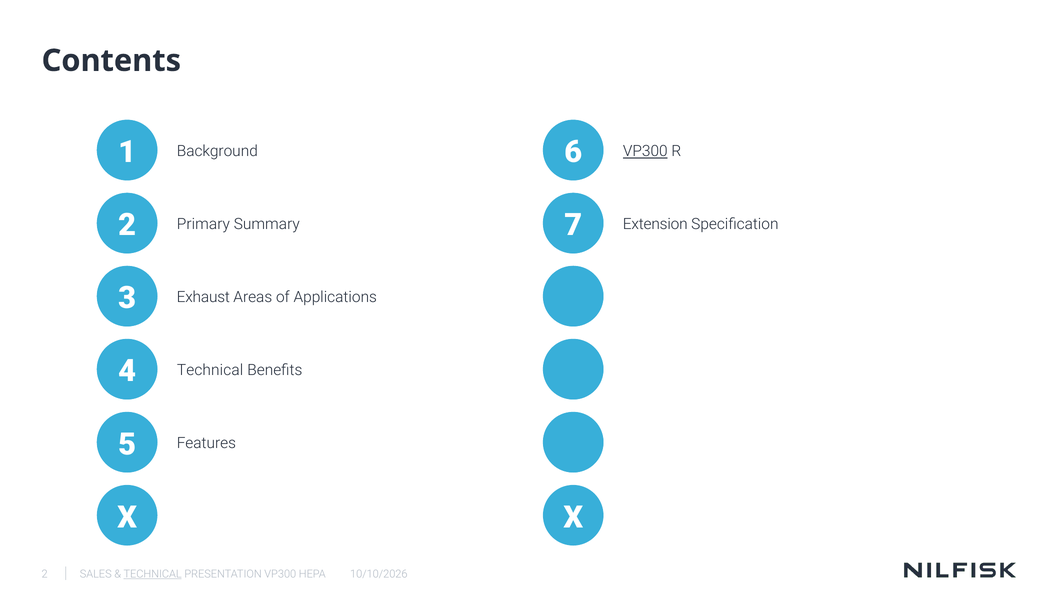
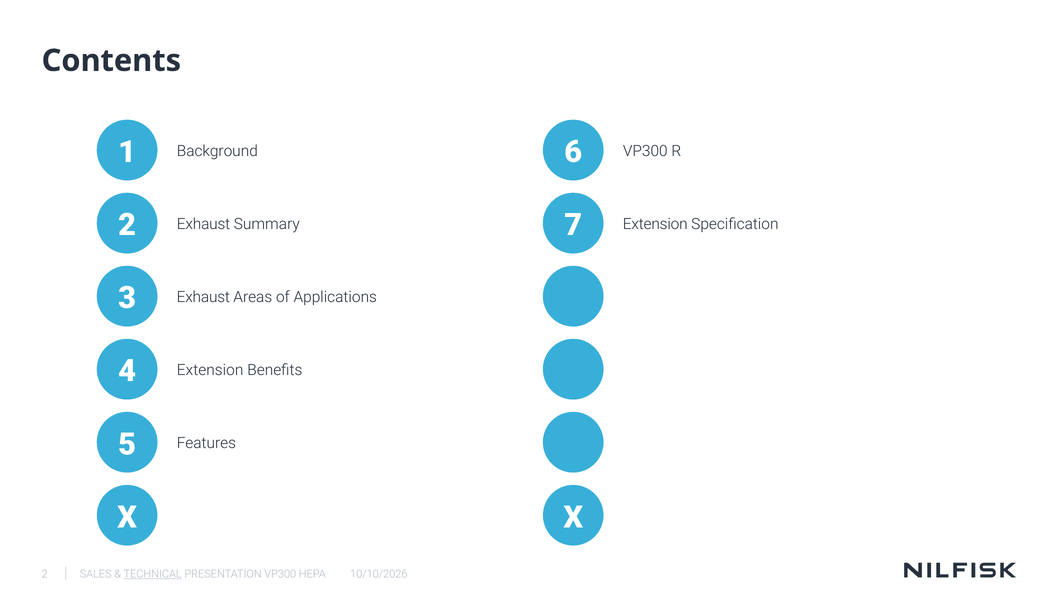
VP300 at (645, 151) underline: present -> none
Primary at (203, 224): Primary -> Exhaust
Technical at (210, 370): Technical -> Extension
